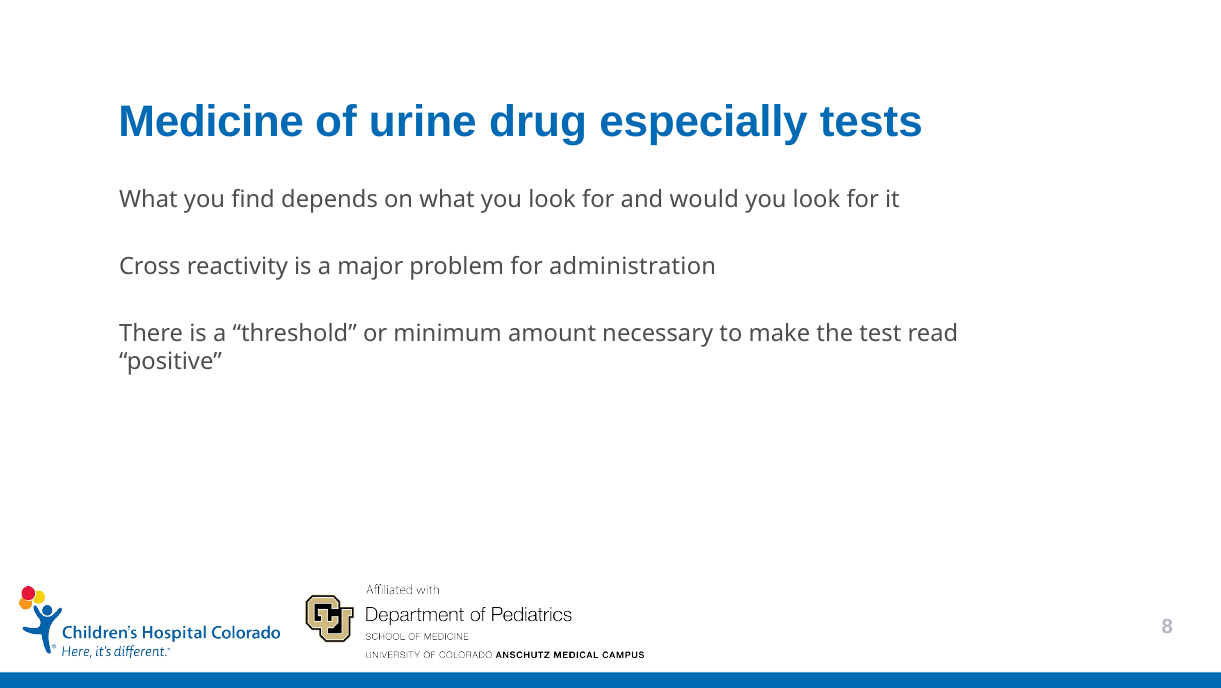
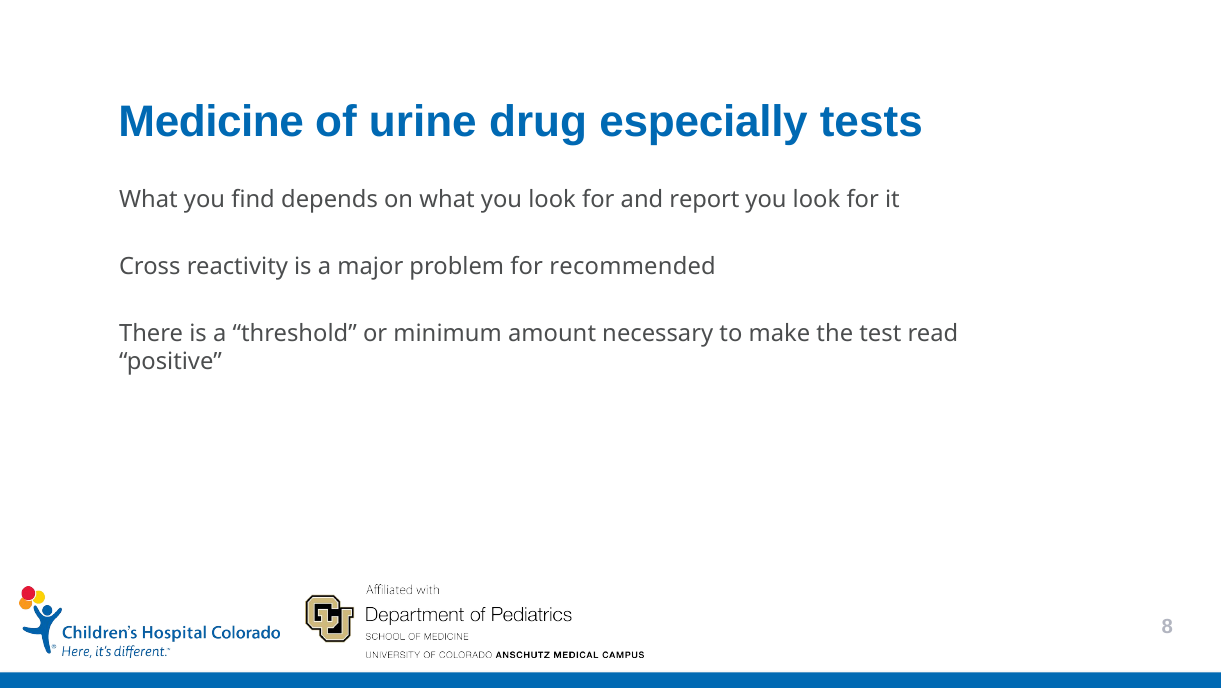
would: would -> report
administration: administration -> recommended
